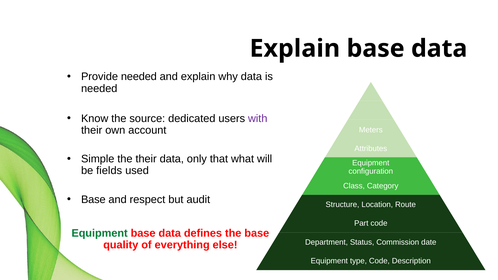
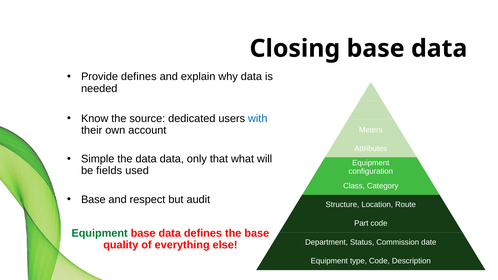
Explain at (295, 49): Explain -> Closing
Provide needed: needed -> defines
with colour: purple -> blue
the their: their -> data
